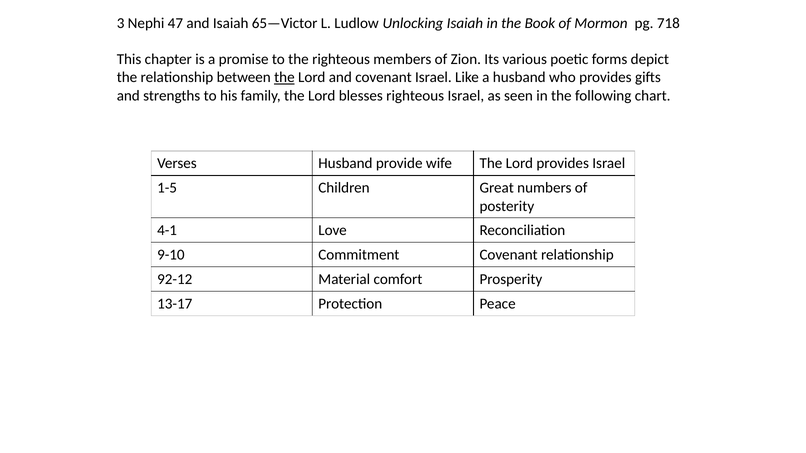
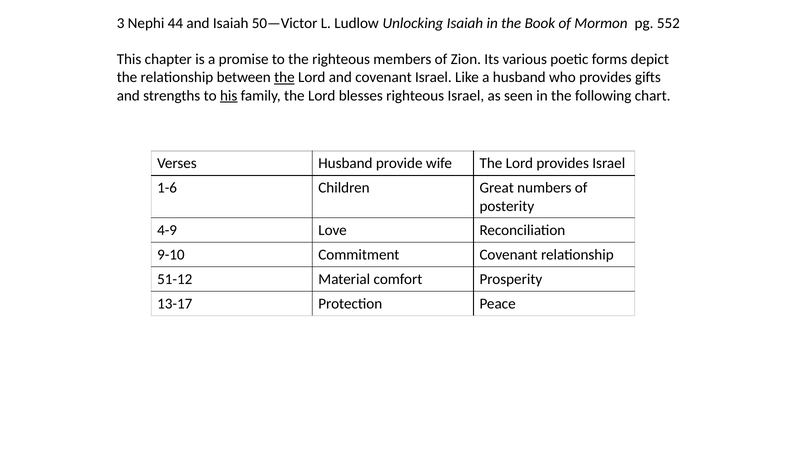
47: 47 -> 44
65—Victor: 65—Victor -> 50—Victor
718: 718 -> 552
his underline: none -> present
1-5: 1-5 -> 1-6
4-1: 4-1 -> 4-9
92-12: 92-12 -> 51-12
